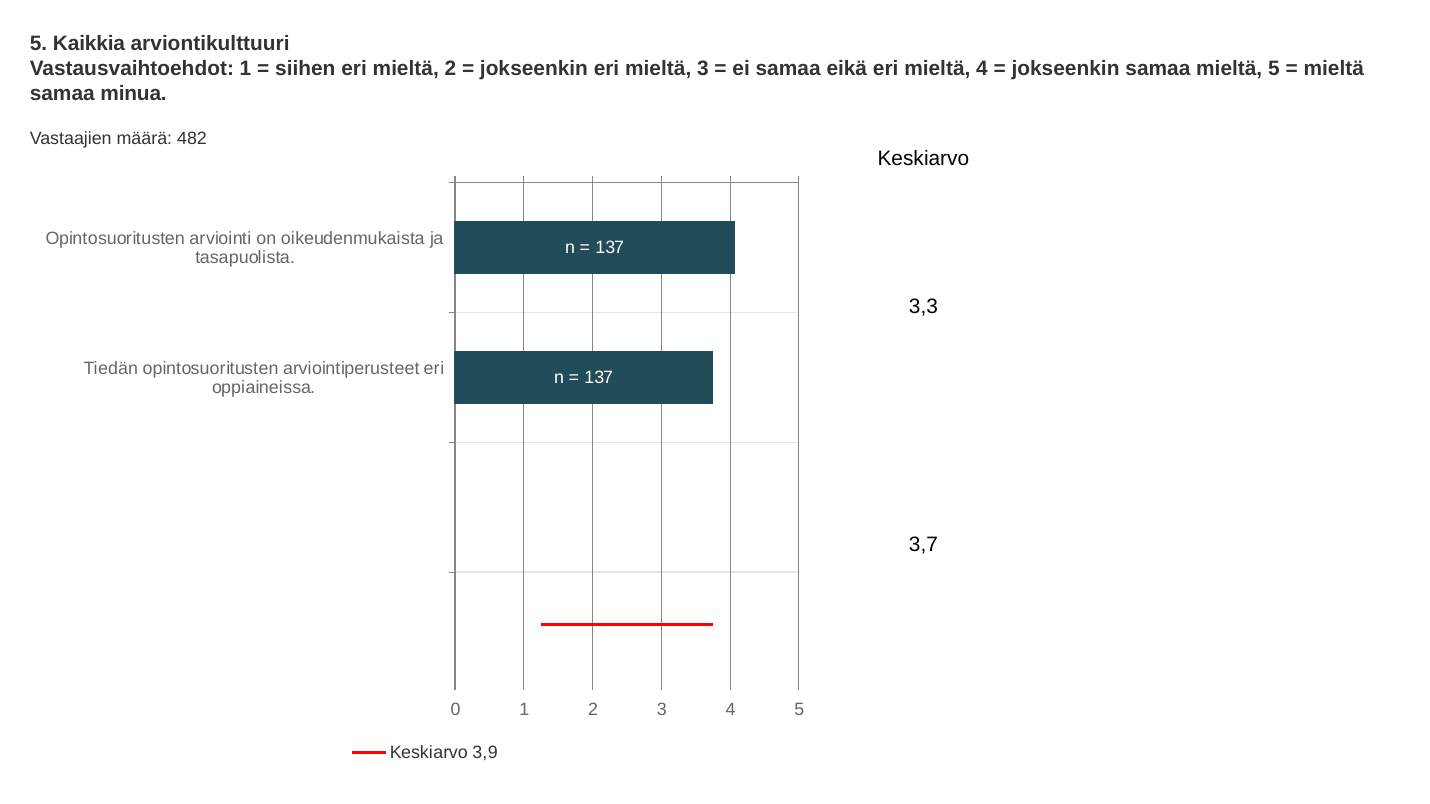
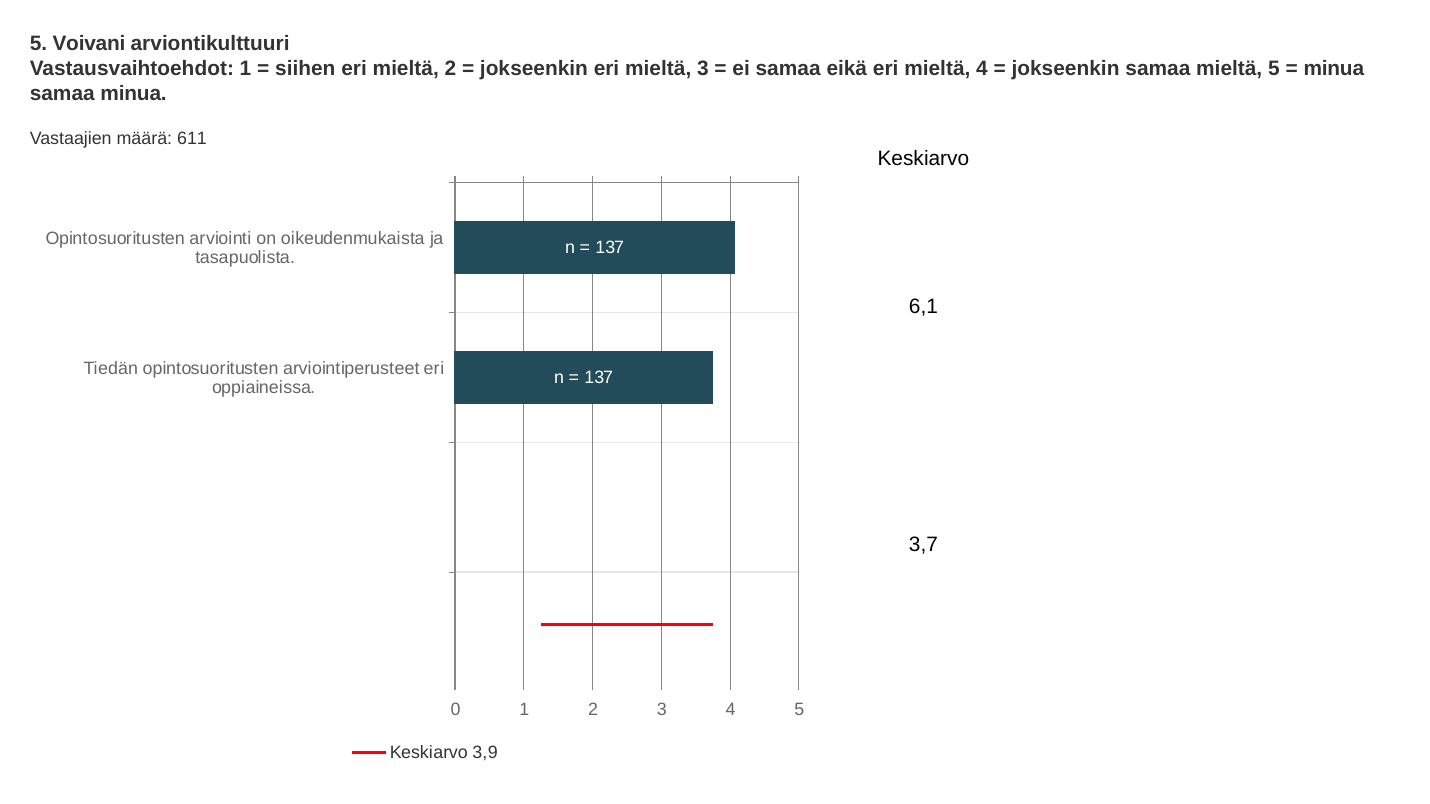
Kaikkia: Kaikkia -> Voivani
mieltä at (1334, 69): mieltä -> minua
482: 482 -> 611
3,3: 3,3 -> 6,1
